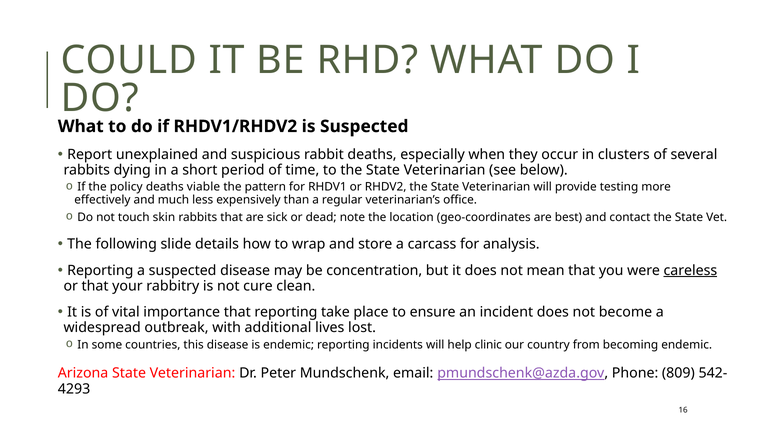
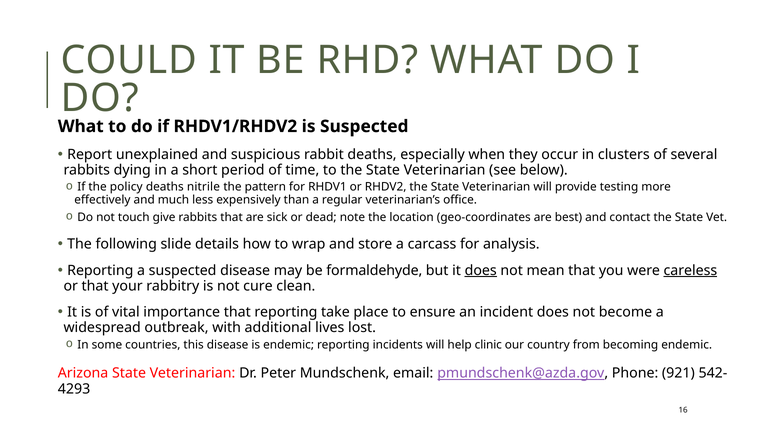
viable: viable -> nitrile
skin: skin -> give
concentration: concentration -> formaldehyde
does at (481, 270) underline: none -> present
809: 809 -> 921
